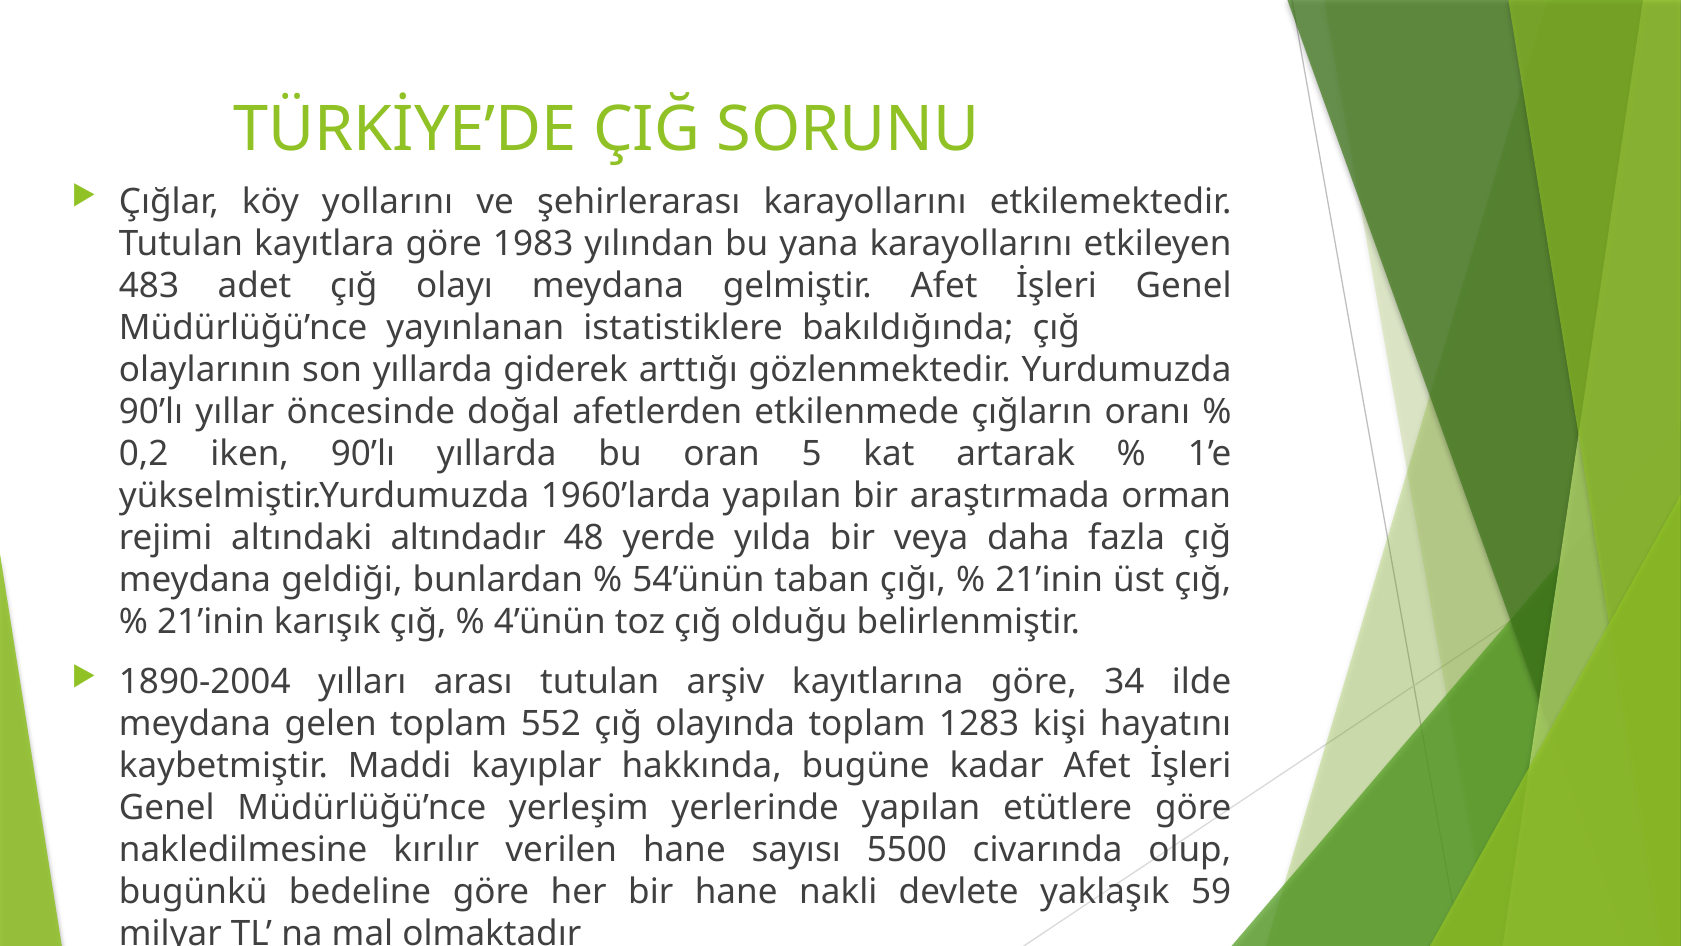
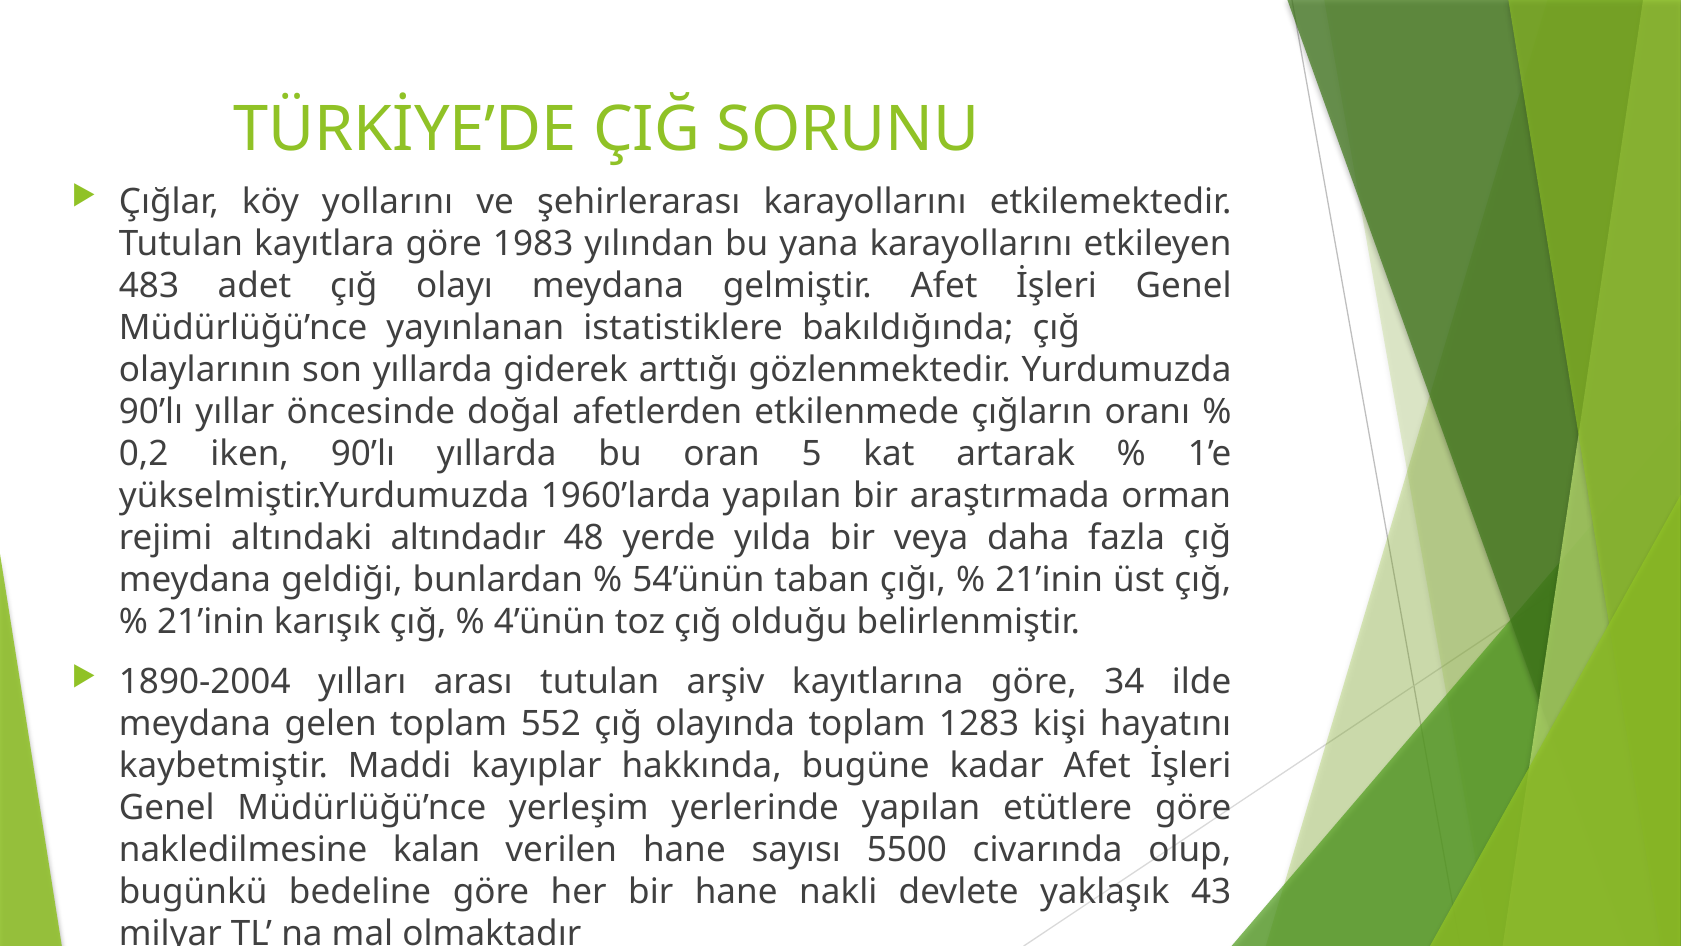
kırılır: kırılır -> kalan
59: 59 -> 43
